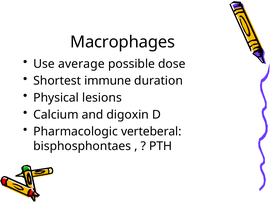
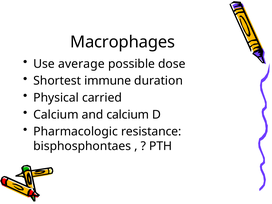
lesions: lesions -> carried
and digoxin: digoxin -> calcium
verteberal: verteberal -> resistance
